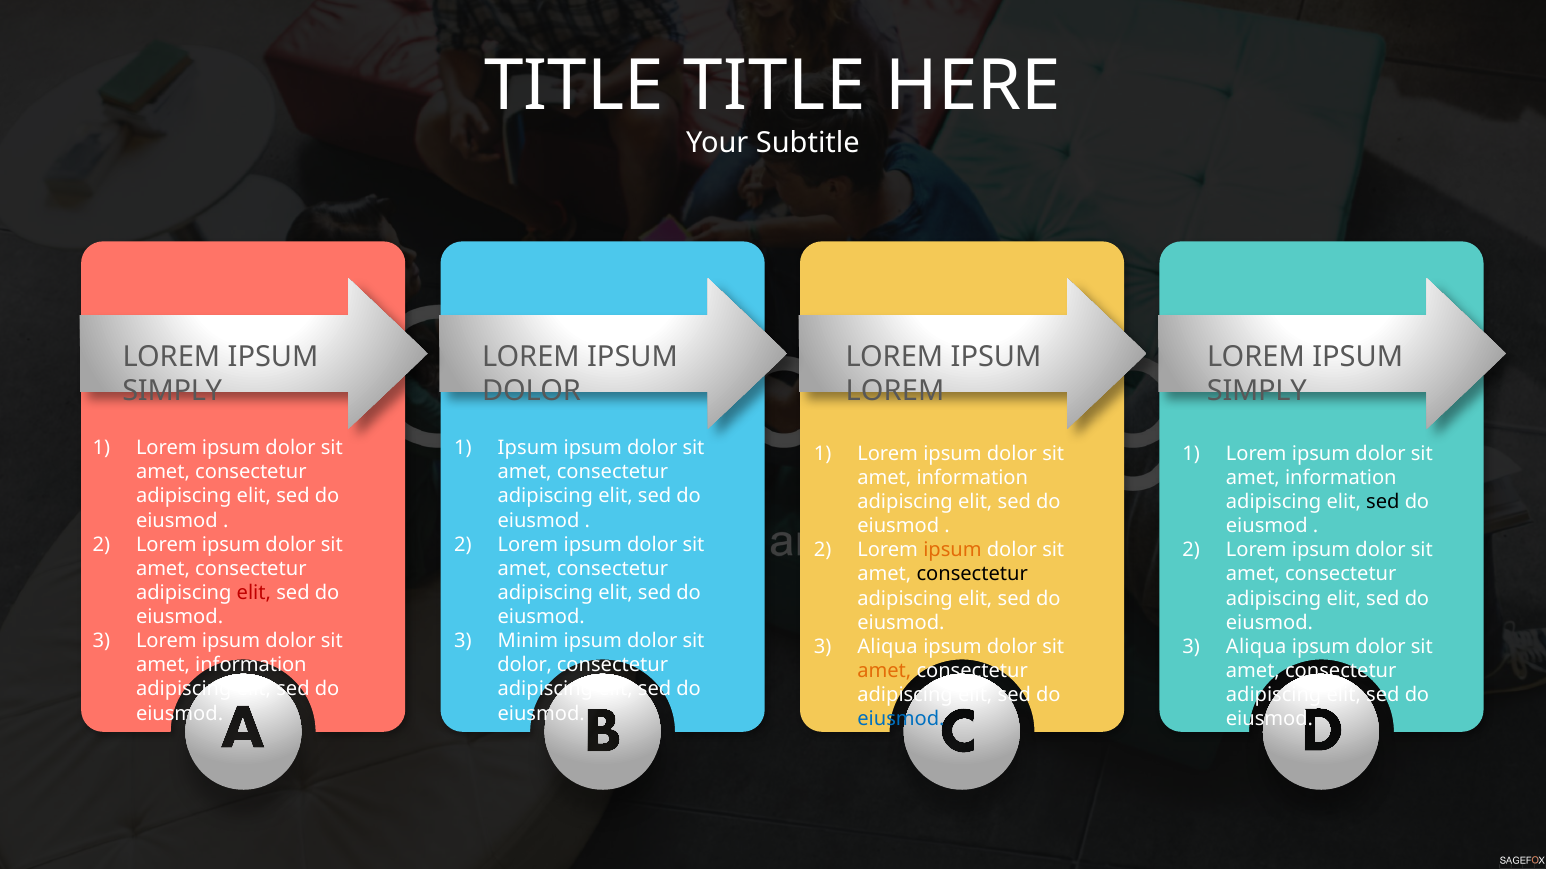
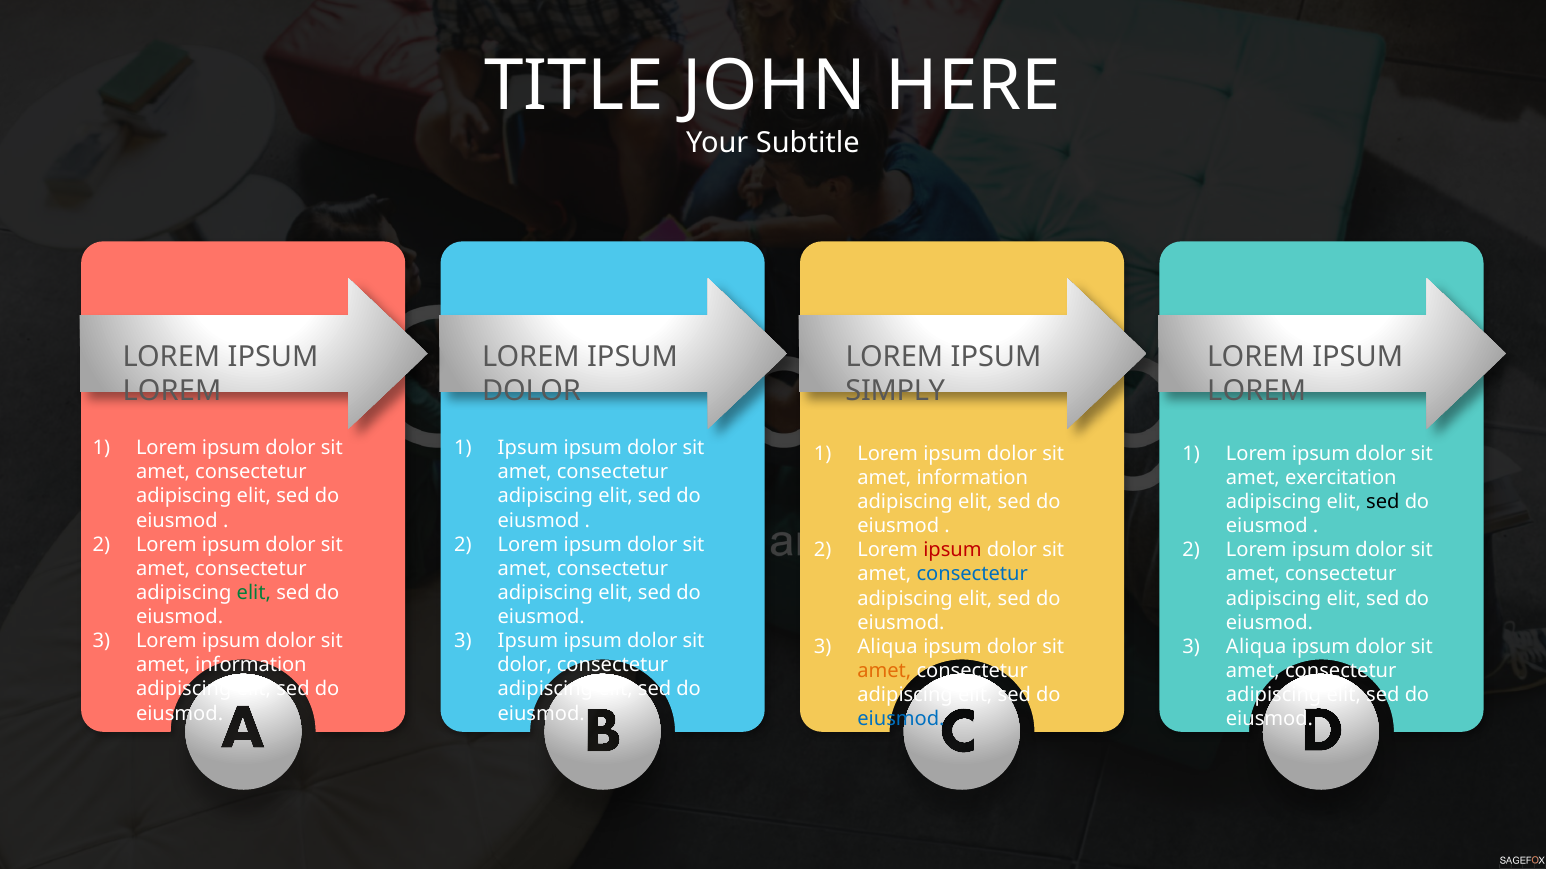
TITLE TITLE: TITLE -> JOHN
SIMPLY at (172, 392): SIMPLY -> LOREM
LOREM at (895, 392): LOREM -> SIMPLY
SIMPLY at (1257, 392): SIMPLY -> LOREM
information at (1341, 478): information -> exercitation
ipsum at (952, 551) colour: orange -> red
consectetur at (972, 575) colour: black -> blue
elit at (254, 593) colour: red -> green
Minim at (528, 641): Minim -> Ipsum
